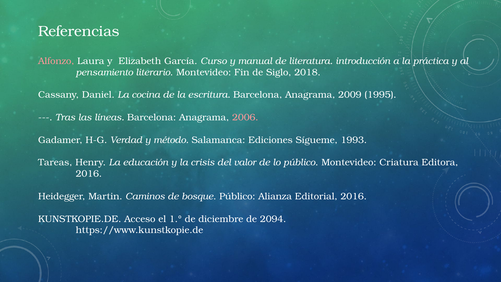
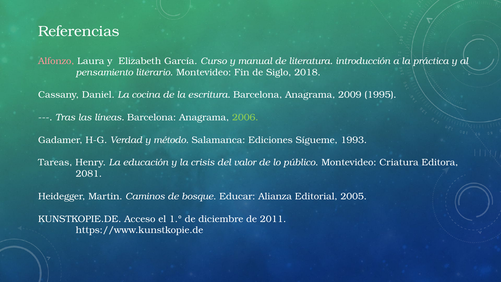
2006 colour: pink -> light green
2016 at (89, 174): 2016 -> 2081
bosque Público: Público -> Educar
Editorial 2016: 2016 -> 2005
2094: 2094 -> 2011
